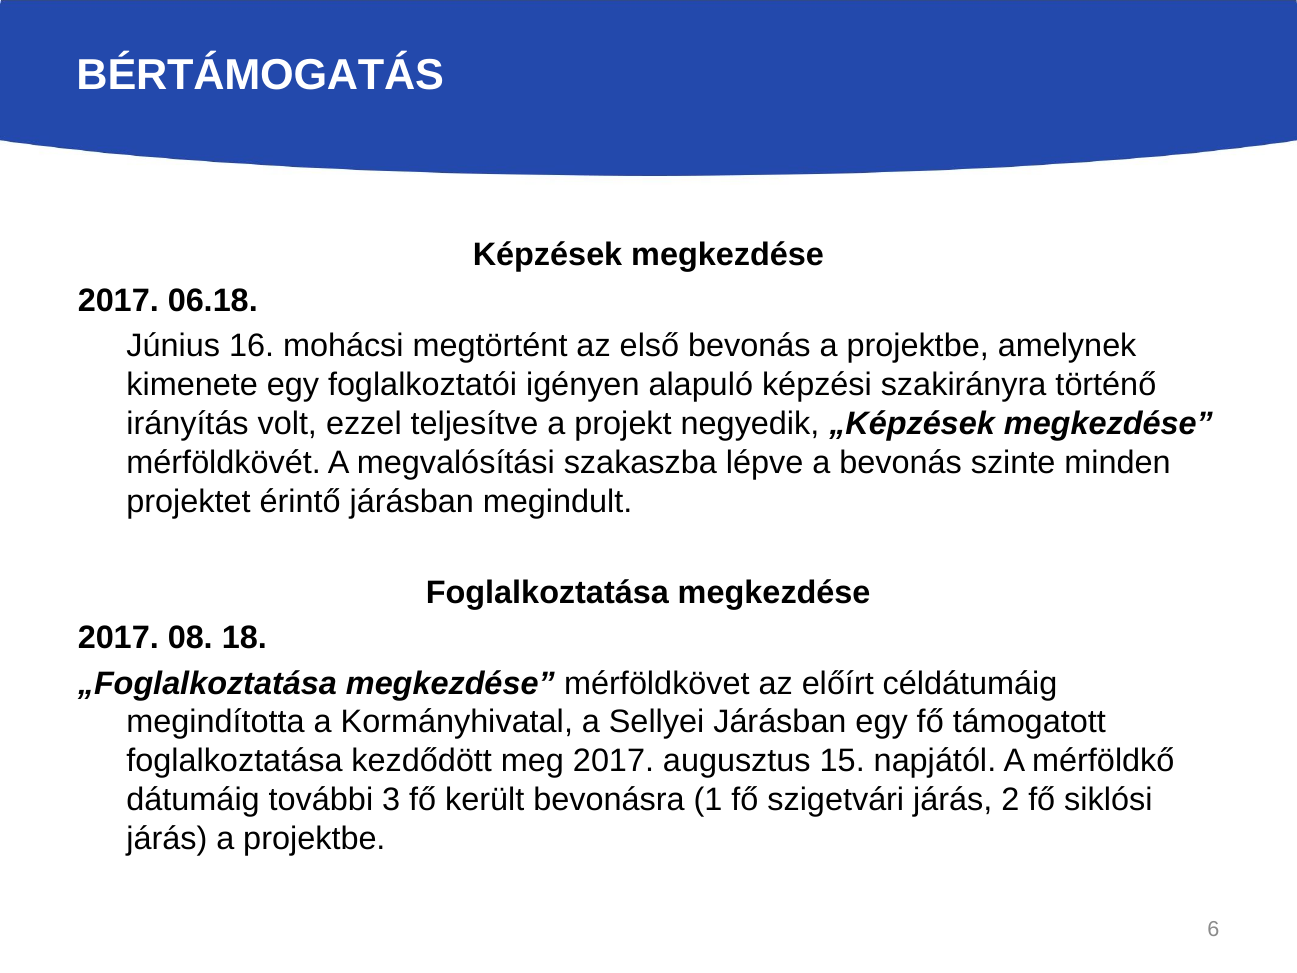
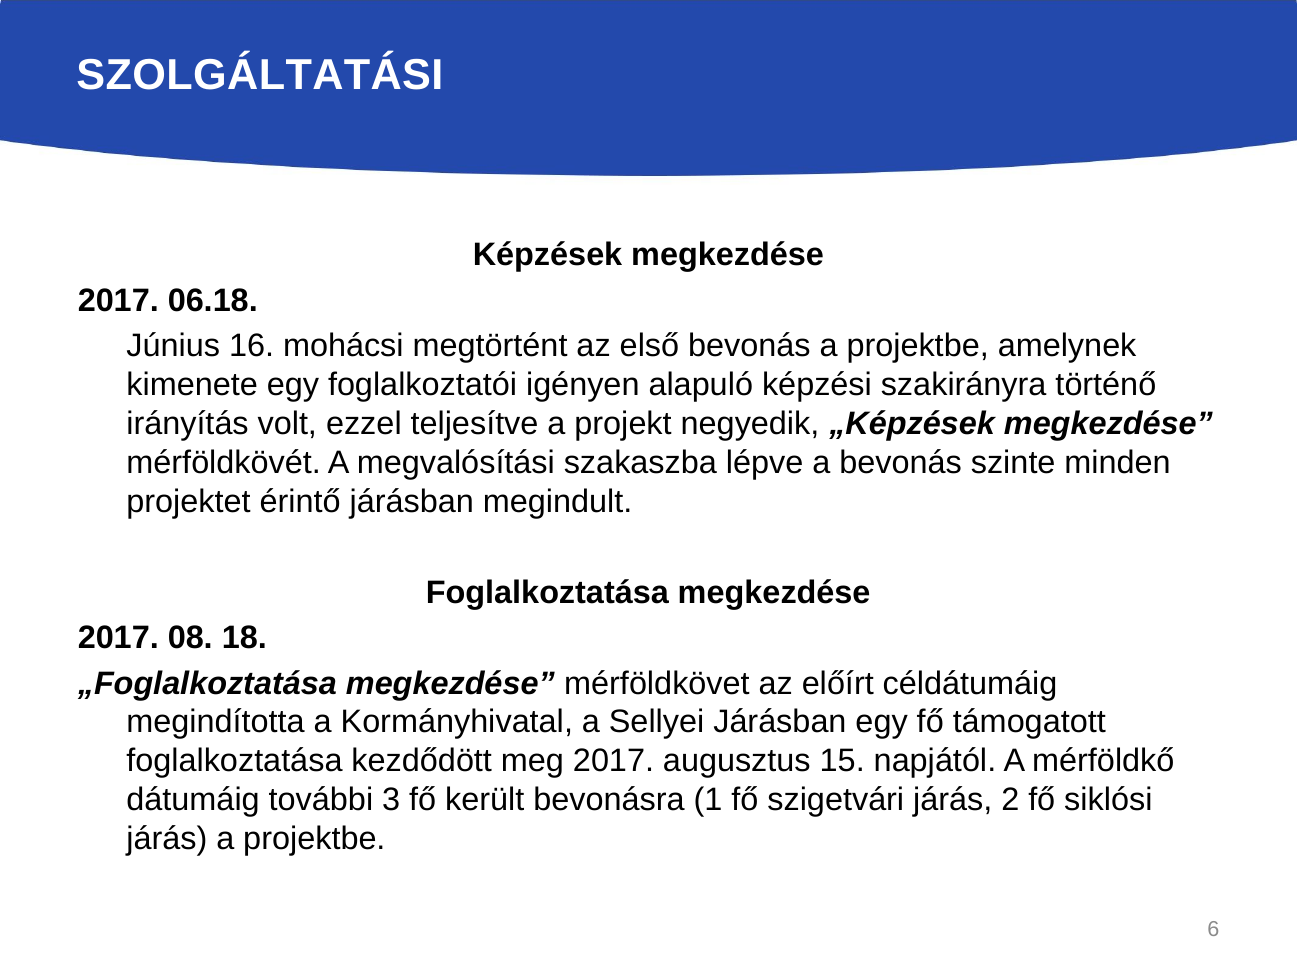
BÉRTÁMOGATÁS: BÉRTÁMOGATÁS -> SZOLGÁLTATÁSI
